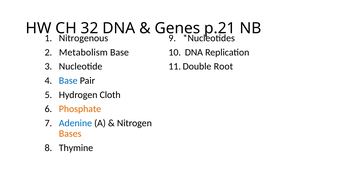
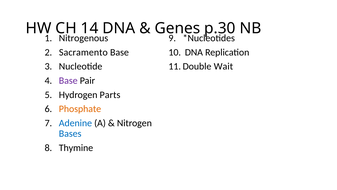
32: 32 -> 14
p.21: p.21 -> p.30
Metabolism: Metabolism -> Sacramento
Root: Root -> Wait
Base at (68, 80) colour: blue -> purple
Cloth: Cloth -> Parts
Bases colour: orange -> blue
